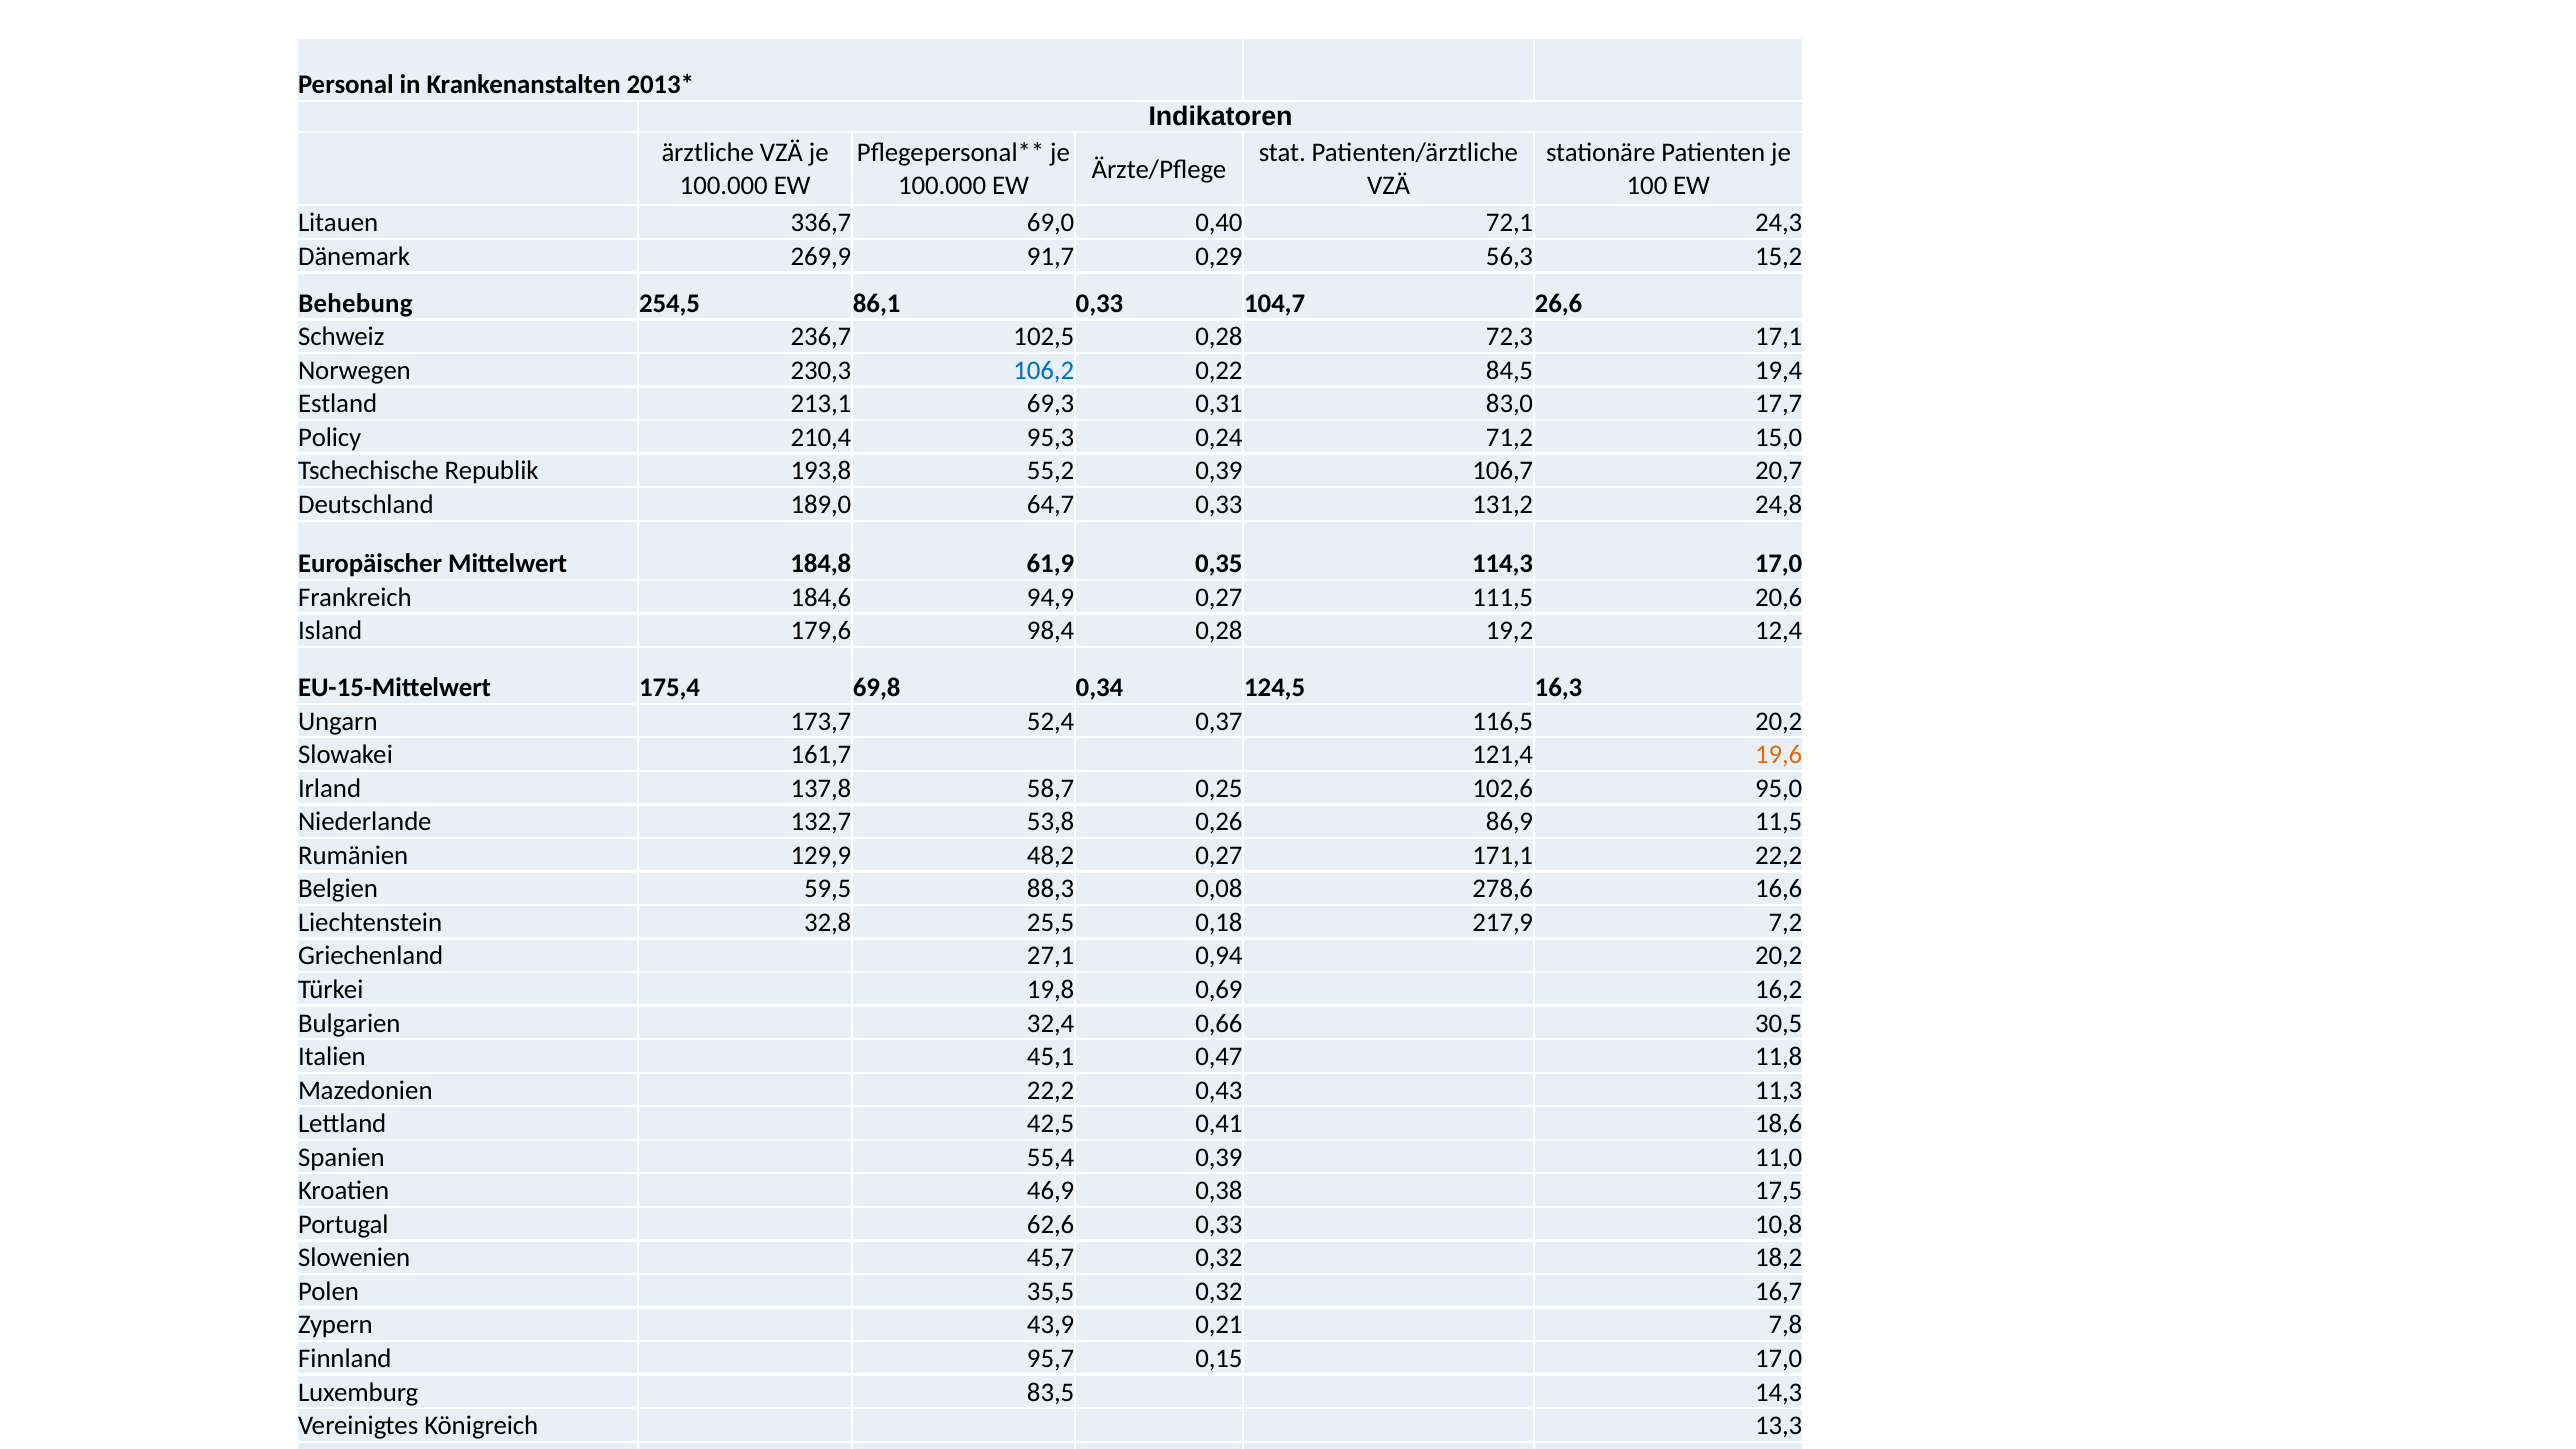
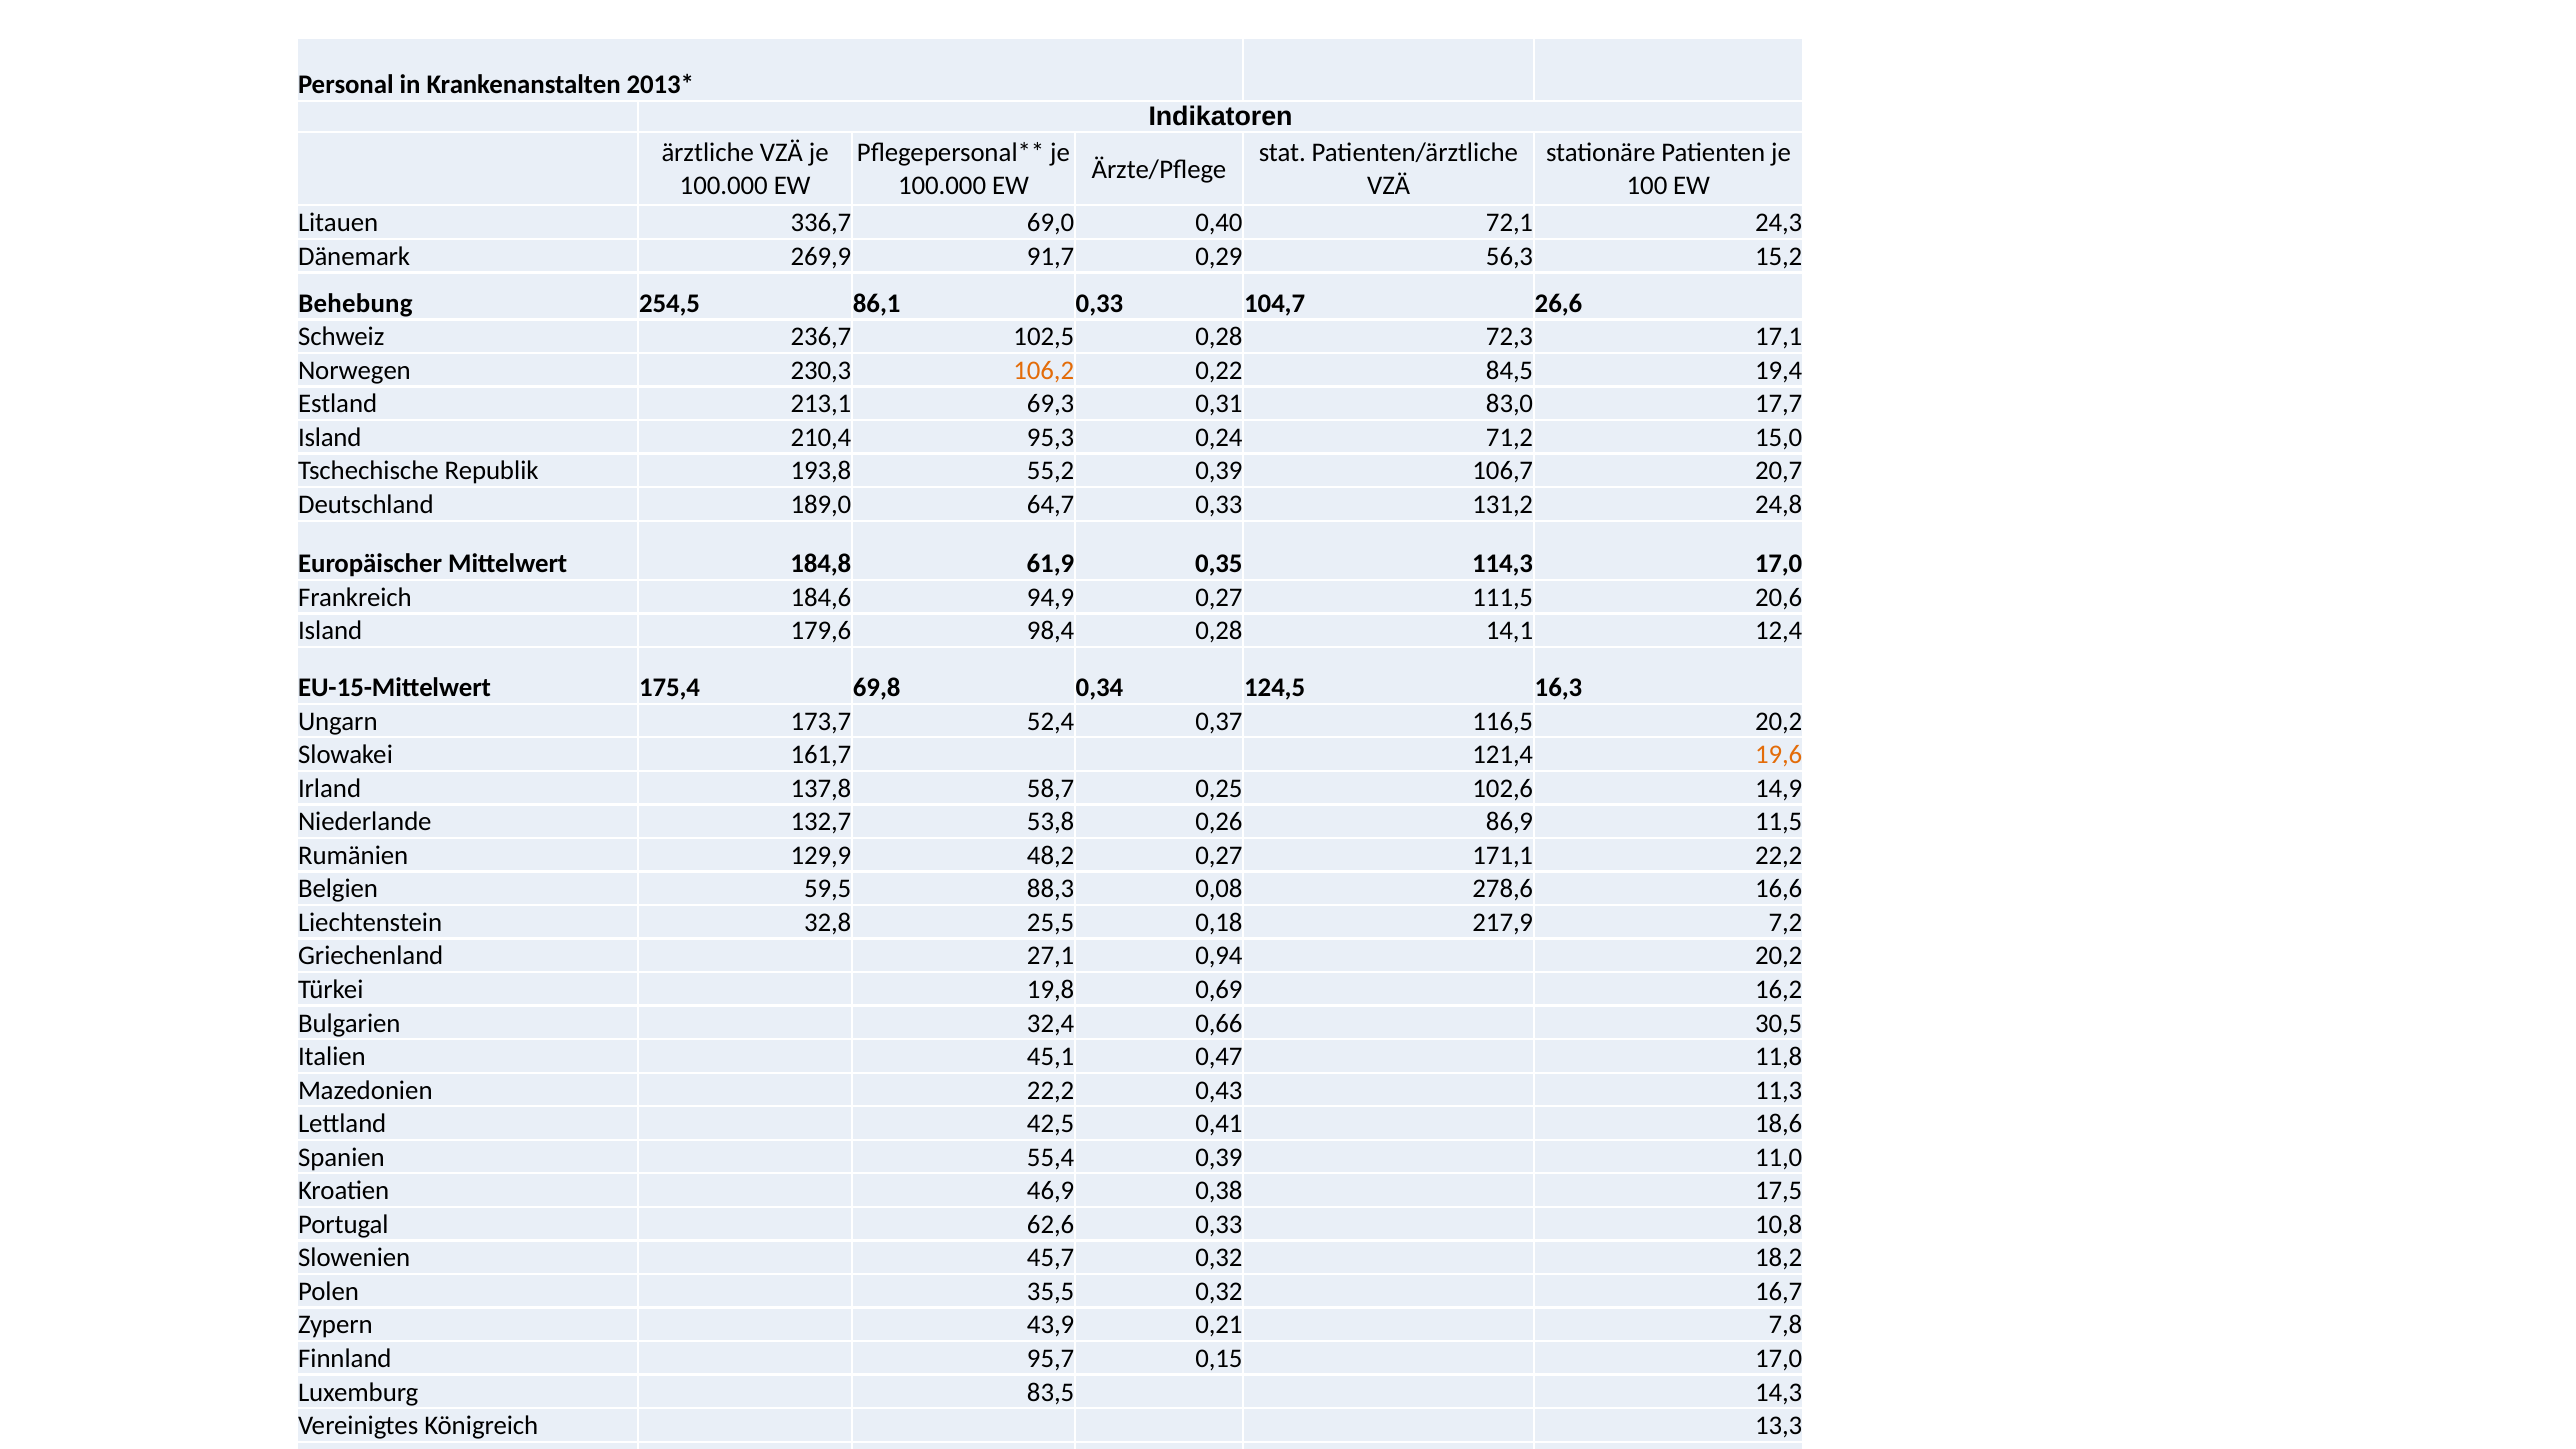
106,2 colour: blue -> orange
Policy at (330, 438): Policy -> Island
19,2: 19,2 -> 14,1
95,0: 95,0 -> 14,9
